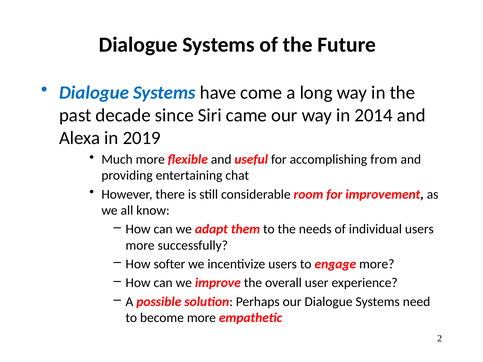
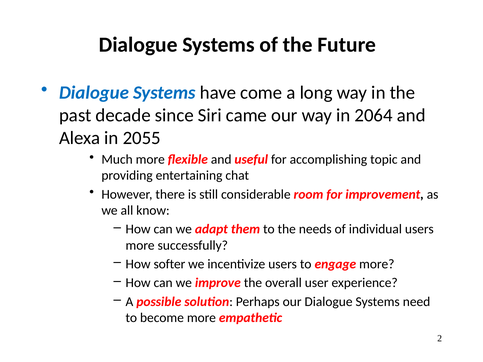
2014: 2014 -> 2064
2019: 2019 -> 2055
from: from -> topic
